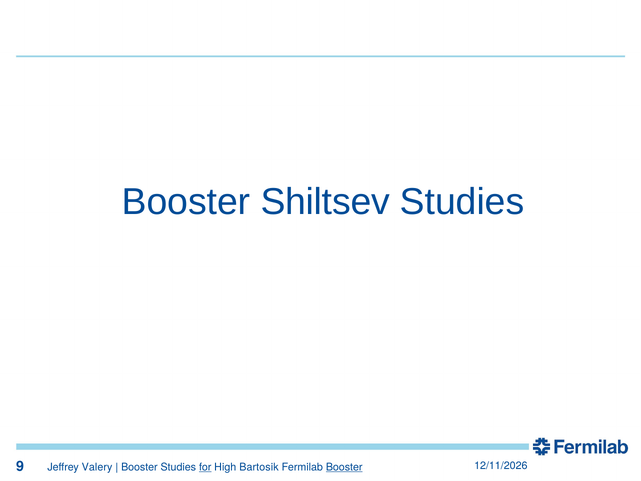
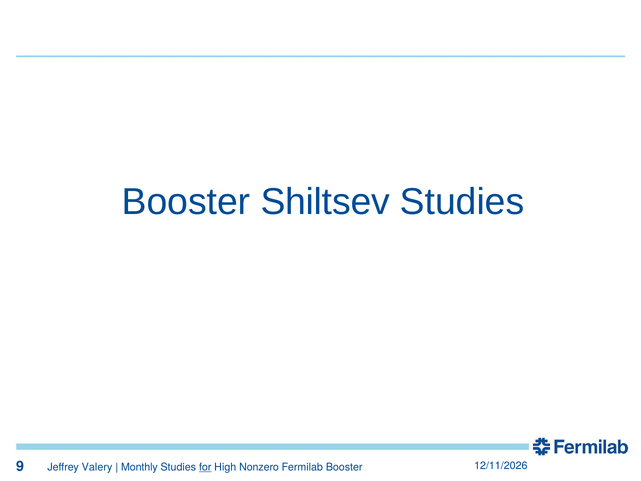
Booster at (139, 467): Booster -> Monthly
Bartosik: Bartosik -> Nonzero
Booster at (344, 467) underline: present -> none
